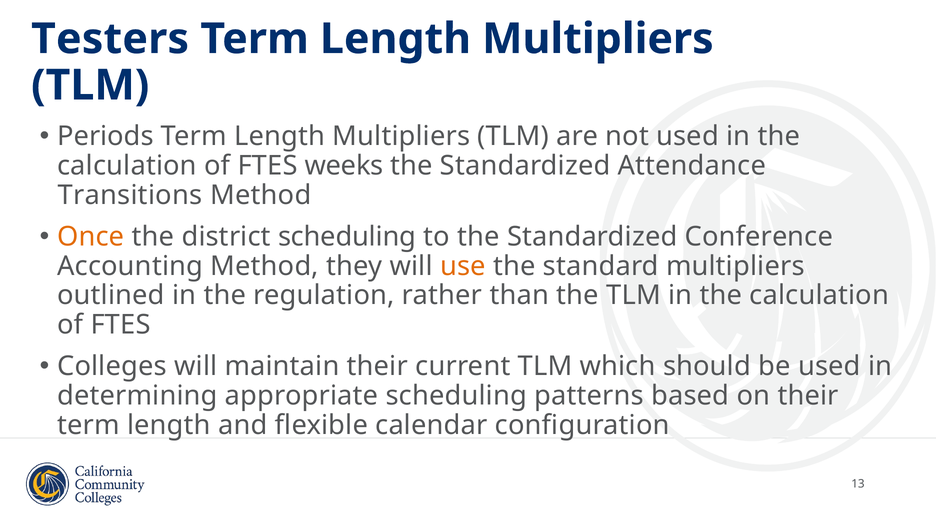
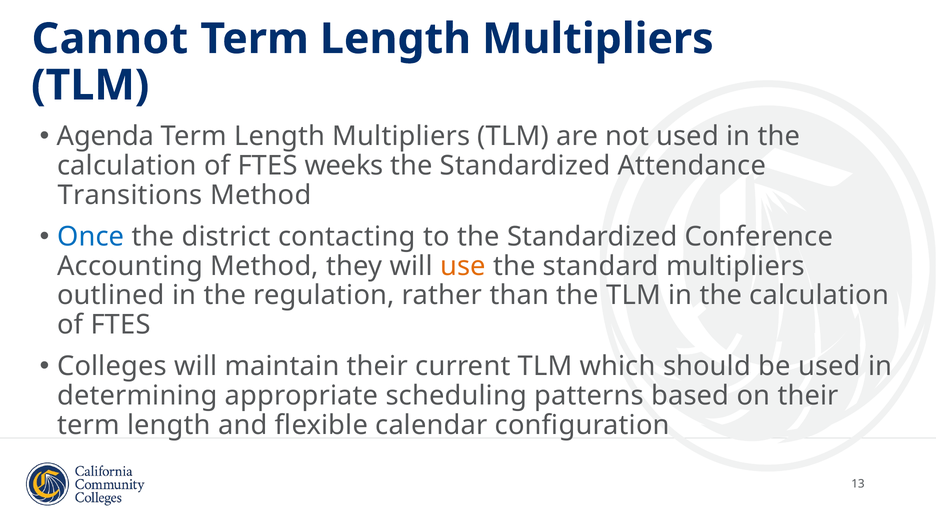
Testers: Testers -> Cannot
Periods: Periods -> Agenda
Once colour: orange -> blue
district scheduling: scheduling -> contacting
